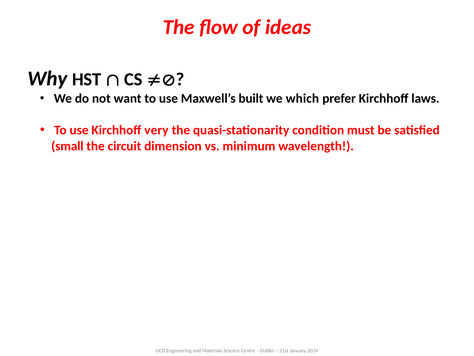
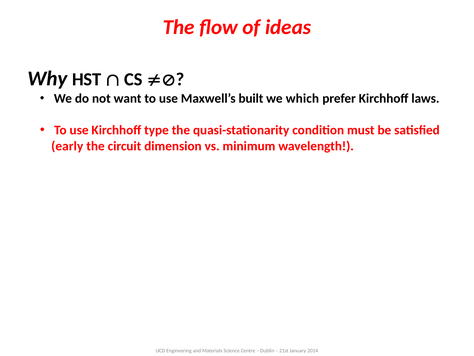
very: very -> type
small: small -> early
